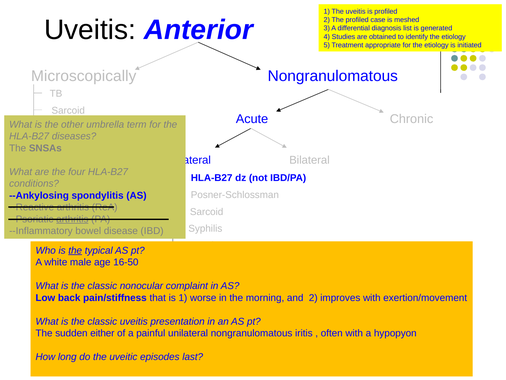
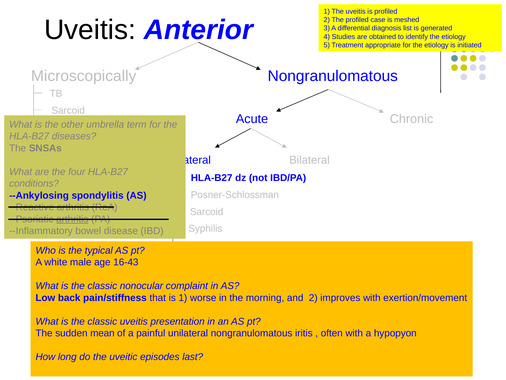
the at (75, 250) underline: present -> none
16-50: 16-50 -> 16-43
either: either -> mean
